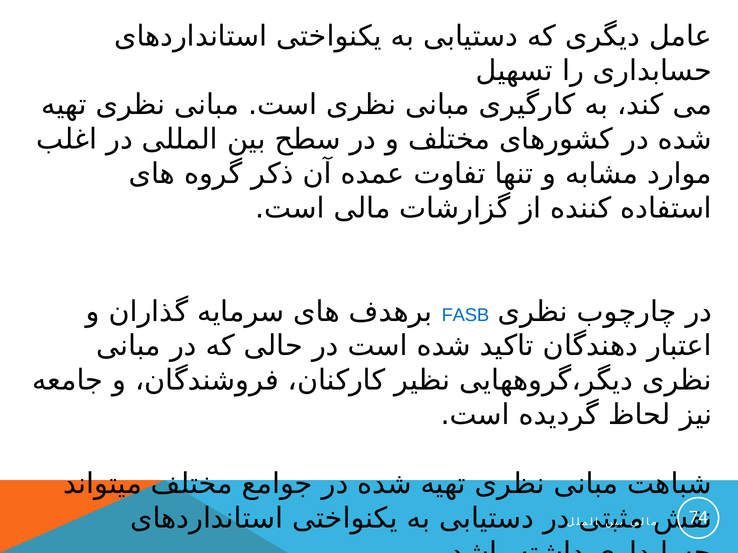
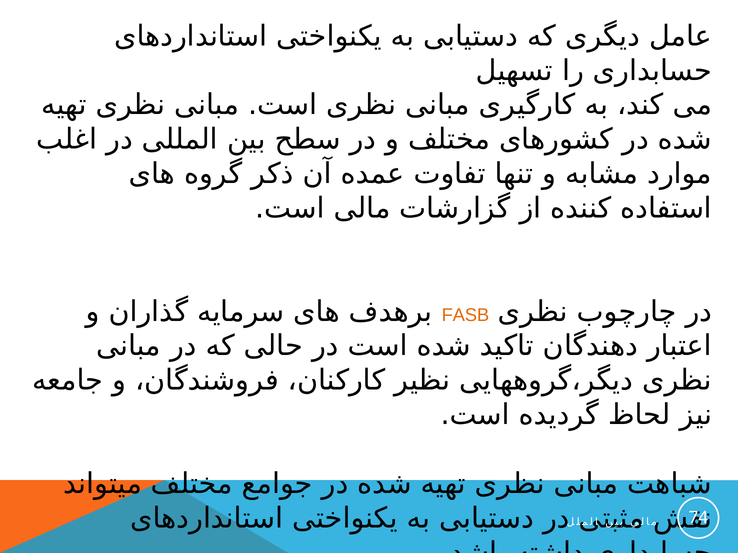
FASB colour: blue -> orange
